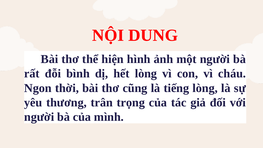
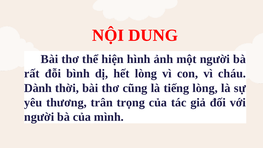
Ngon: Ngon -> Dành
